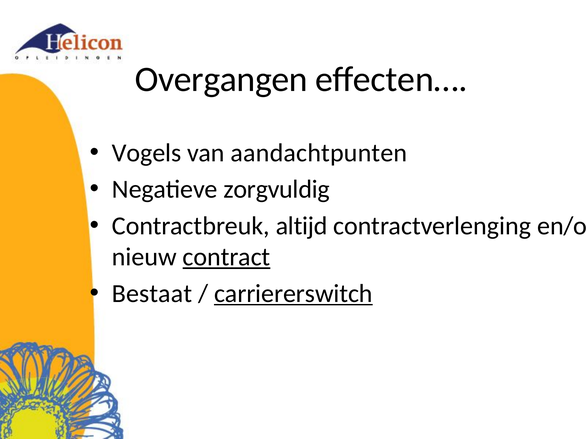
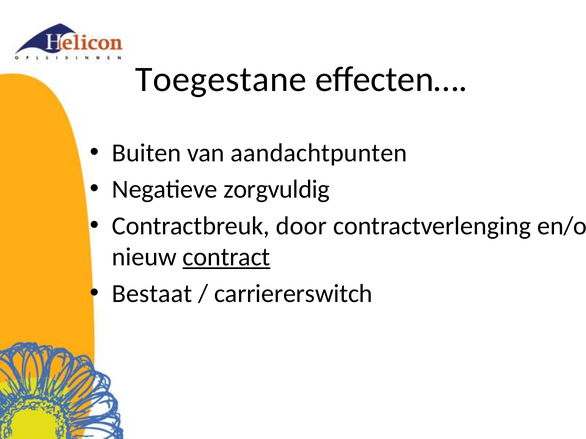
Overgangen: Overgangen -> Toegestane
Vogels: Vogels -> Buiten
altijd: altijd -> door
carriererswitch underline: present -> none
